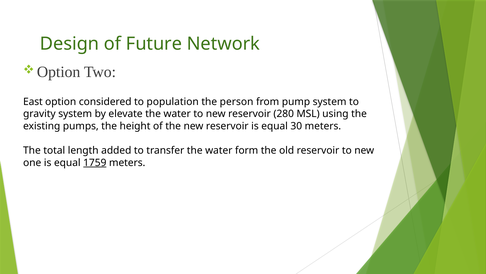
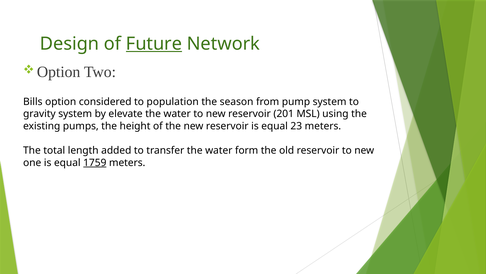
Future underline: none -> present
East: East -> Bills
person: person -> season
280: 280 -> 201
30: 30 -> 23
